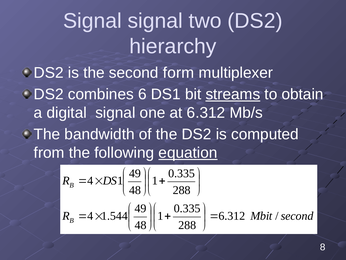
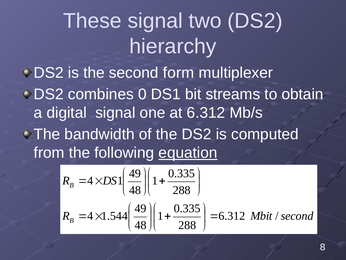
Signal at (92, 21): Signal -> These
combines 6: 6 -> 0
streams underline: present -> none
